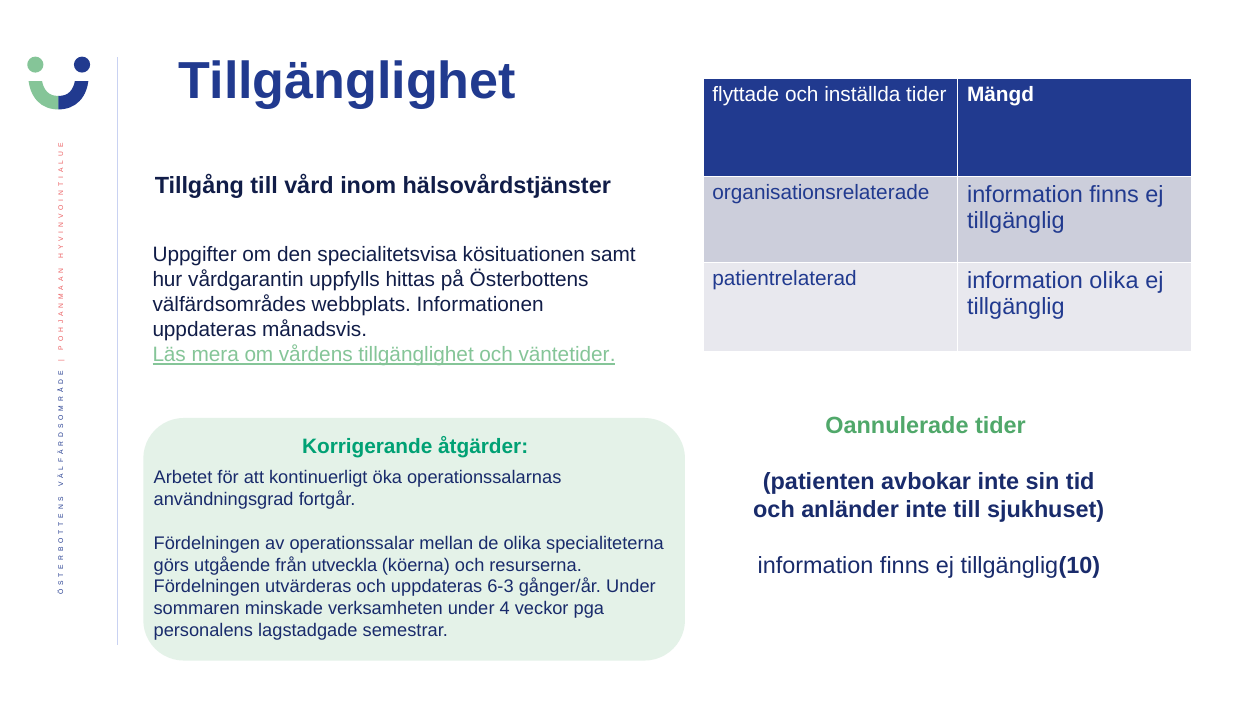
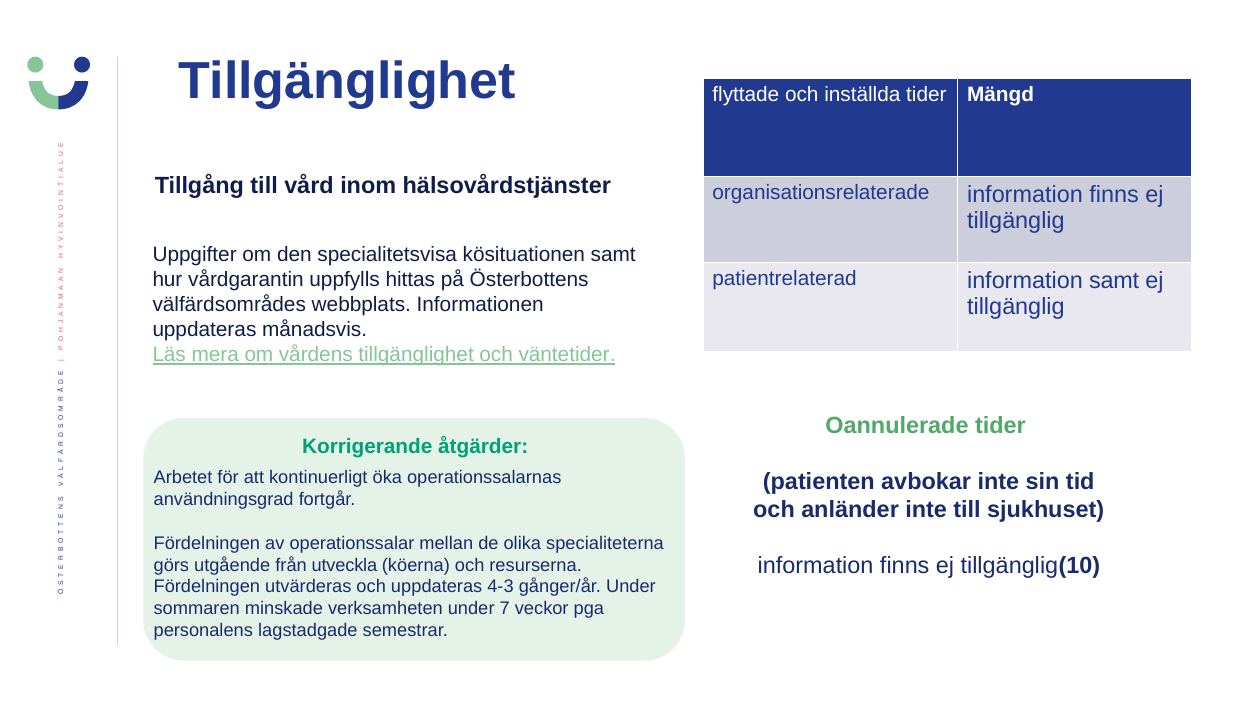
information olika: olika -> samt
6-3: 6-3 -> 4-3
4: 4 -> 7
